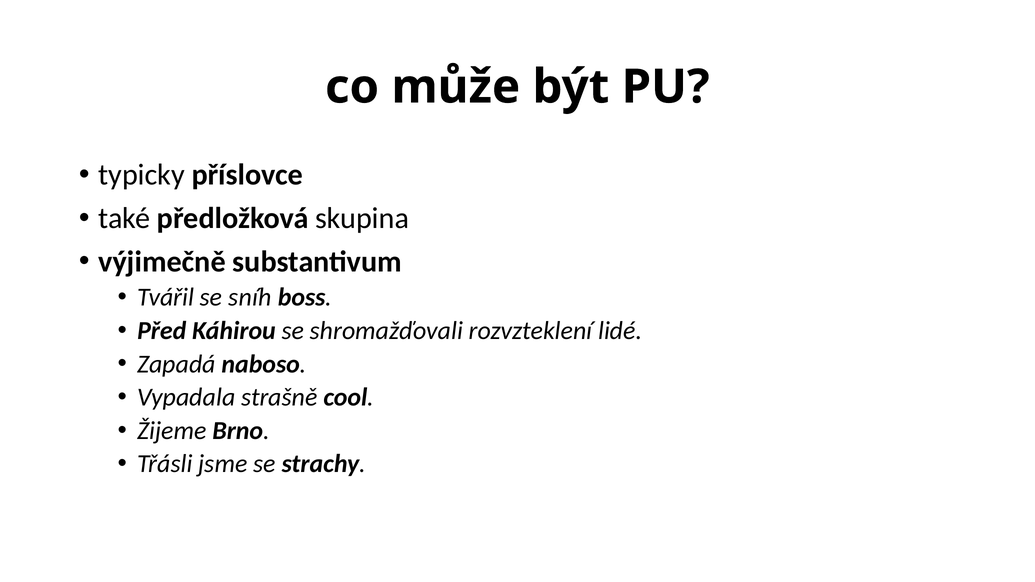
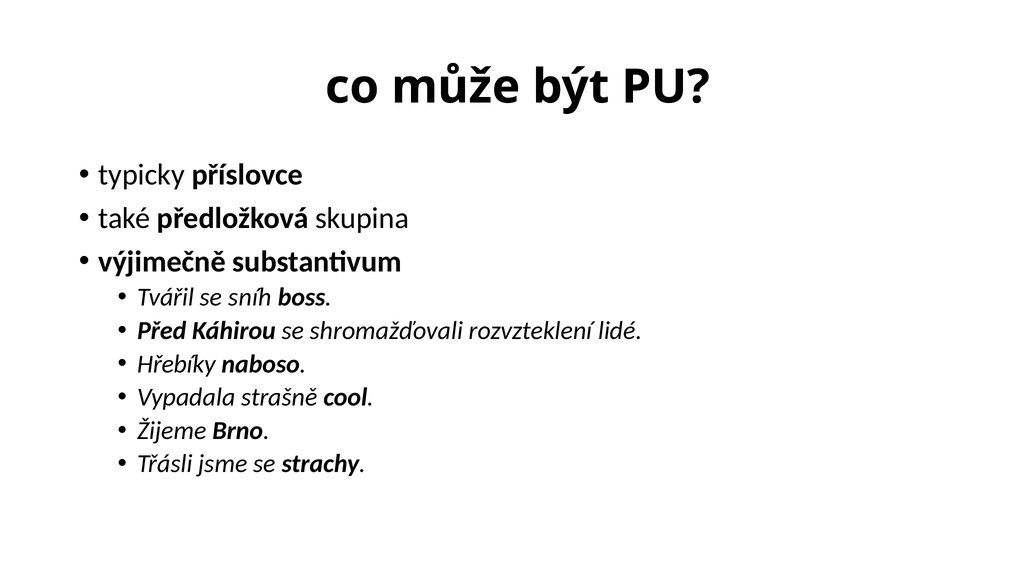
Zapadá: Zapadá -> Hřebíky
